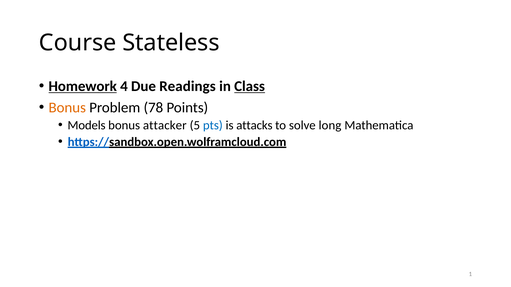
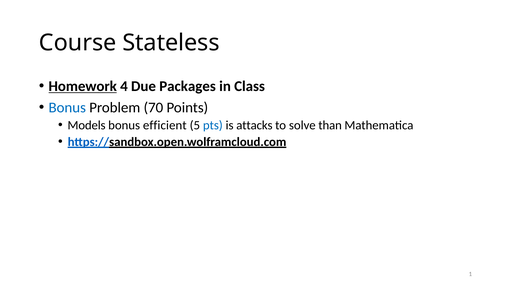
Readings: Readings -> Packages
Class underline: present -> none
Bonus at (67, 108) colour: orange -> blue
78: 78 -> 70
attacker: attacker -> efficient
long: long -> than
